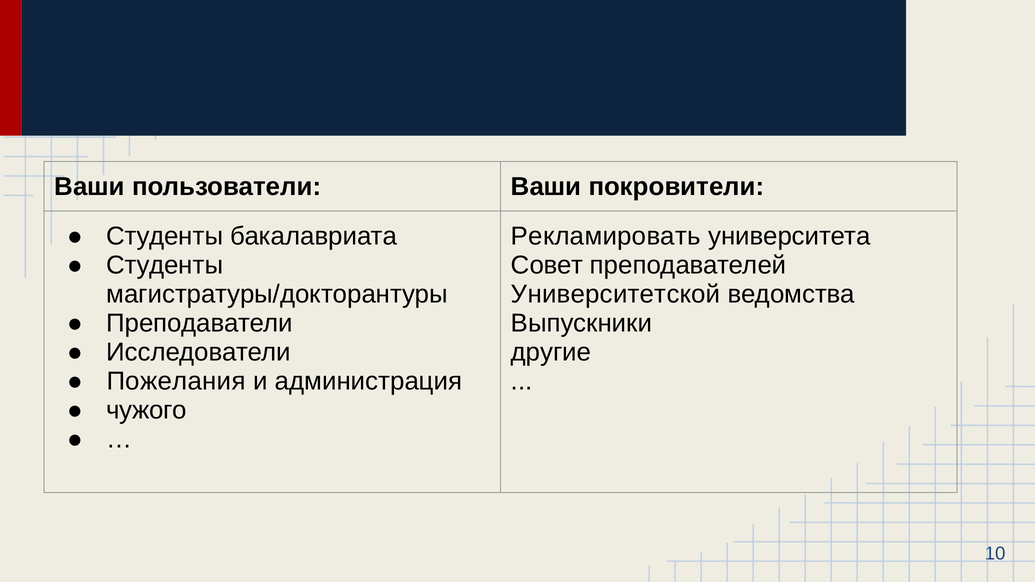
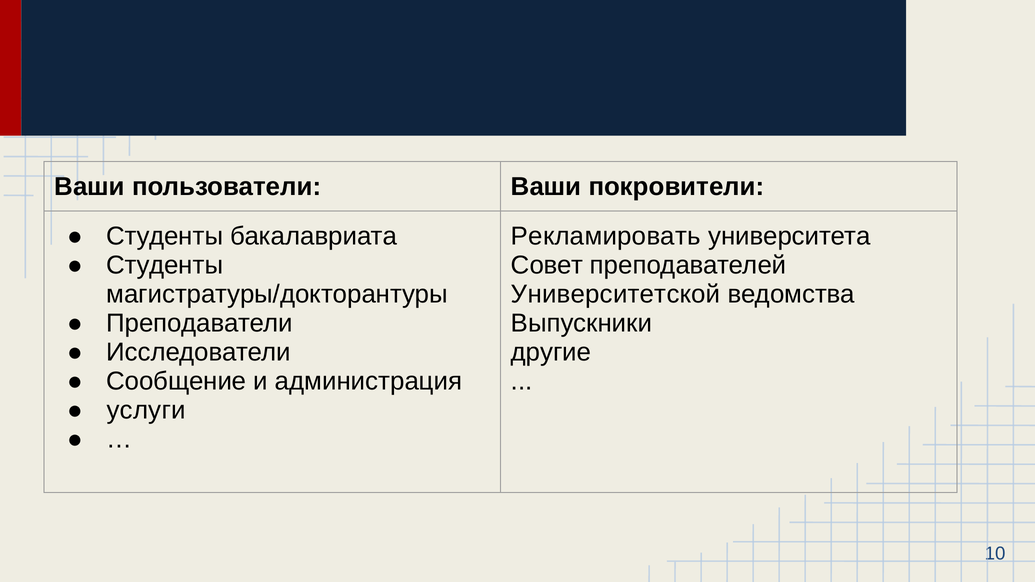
Пожелания: Пожелания -> Сообщение
чужого: чужого -> услуги
